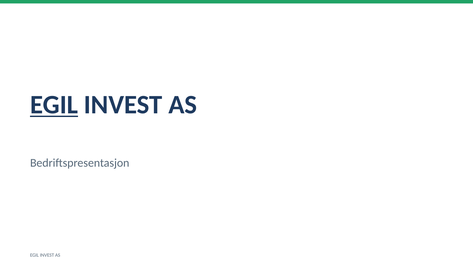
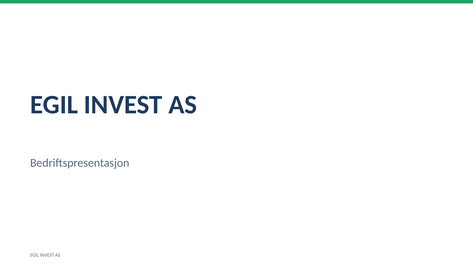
EGIL at (54, 105) underline: present -> none
